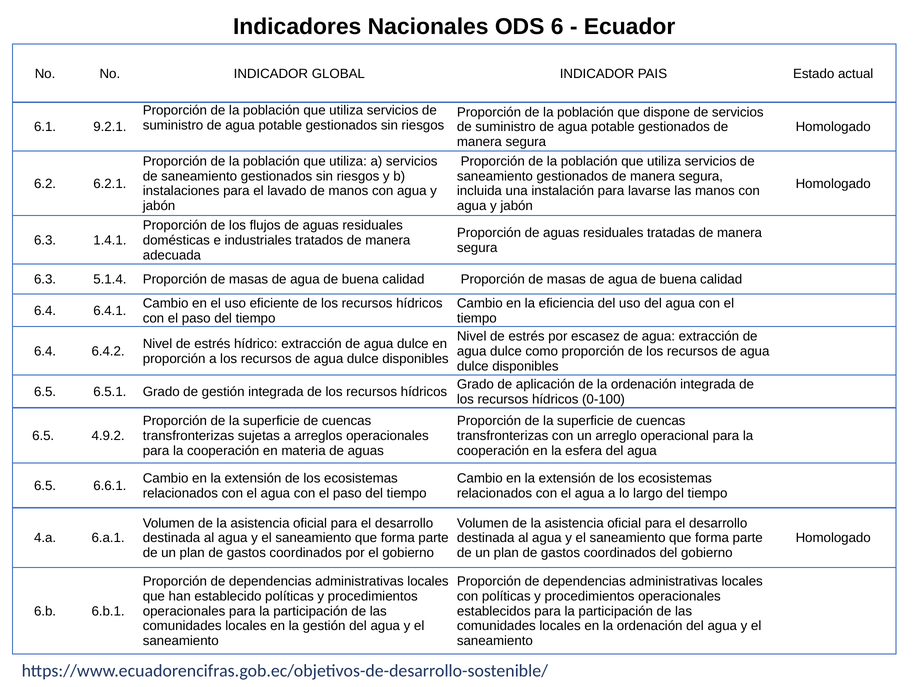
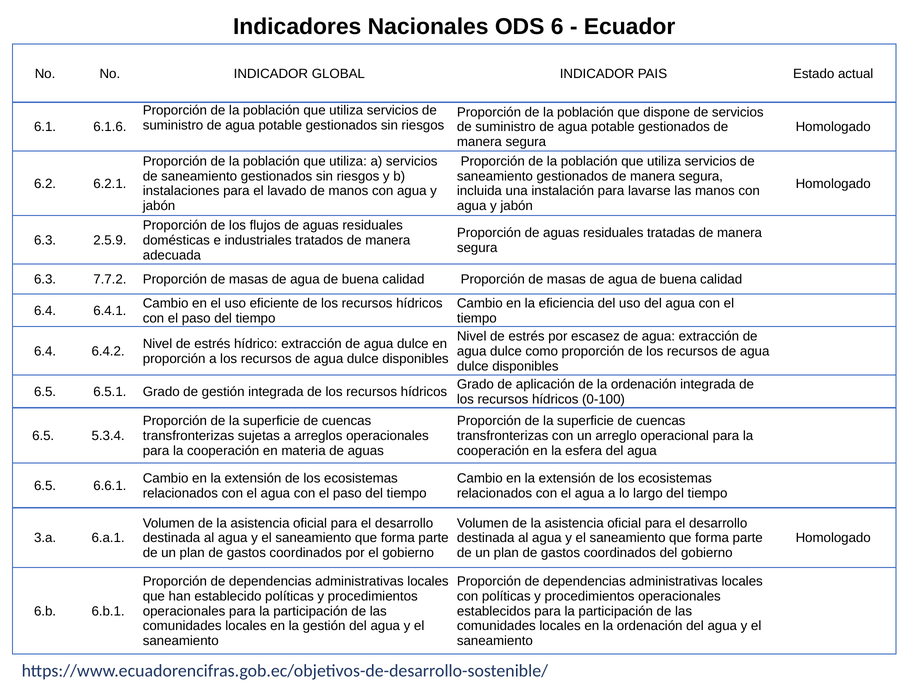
9.2.1: 9.2.1 -> 6.1.6
1.4.1: 1.4.1 -> 2.5.9
5.1.4: 5.1.4 -> 7.7.2
4.9.2: 4.9.2 -> 5.3.4
4.a: 4.a -> 3.a
